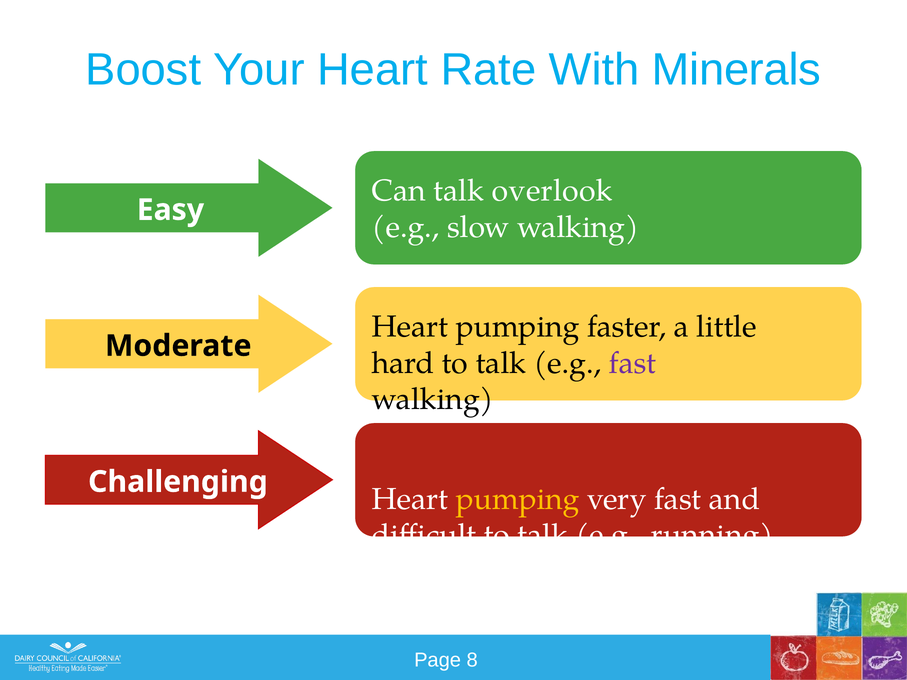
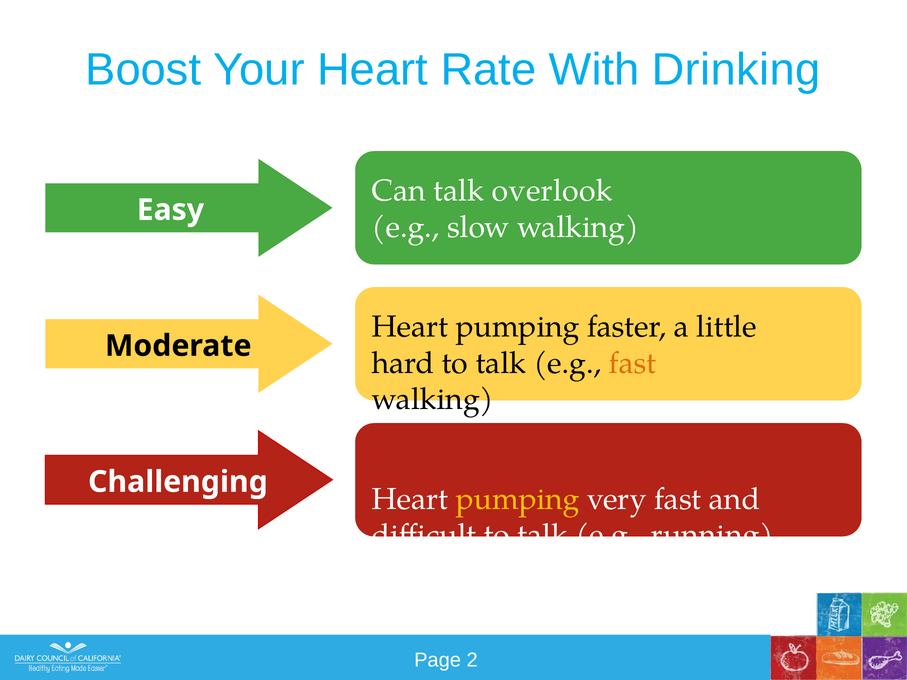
Minerals: Minerals -> Drinking
fast at (633, 363) colour: purple -> orange
8: 8 -> 2
